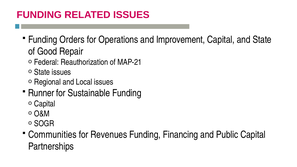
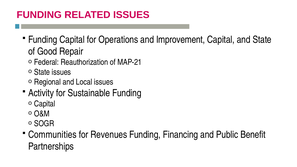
Funding Orders: Orders -> Capital
Runner: Runner -> Activity
Public Capital: Capital -> Benefit
